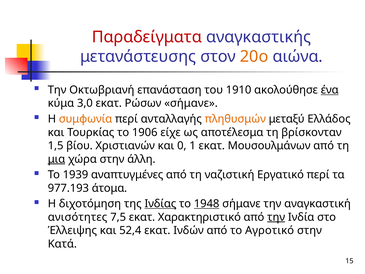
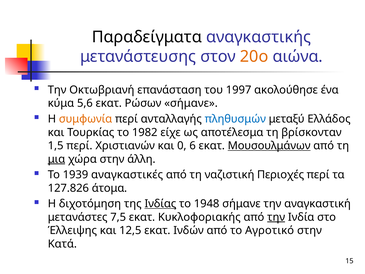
Παραδείγματα colour: red -> black
1910: 1910 -> 1997
ένα underline: present -> none
3,0: 3,0 -> 5,6
πληθυσμών colour: orange -> blue
1906: 1906 -> 1982
1,5 βίου: βίου -> περί
1: 1 -> 6
Μουσουλμάνων underline: none -> present
αναπτυγμένες: αναπτυγμένες -> αναγκαστικές
Εργατικό: Εργατικό -> Περιοχές
977.193: 977.193 -> 127.826
1948 underline: present -> none
ανισότητες: ανισότητες -> μετανάστες
Χαρακτηριστικό: Χαρακτηριστικό -> Κυκλοφοριακής
52,4: 52,4 -> 12,5
